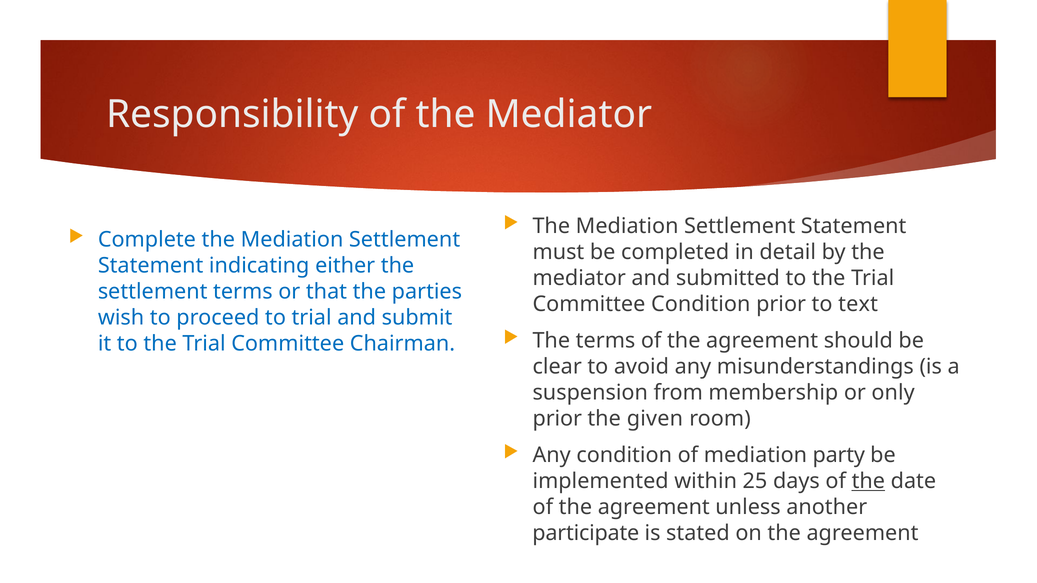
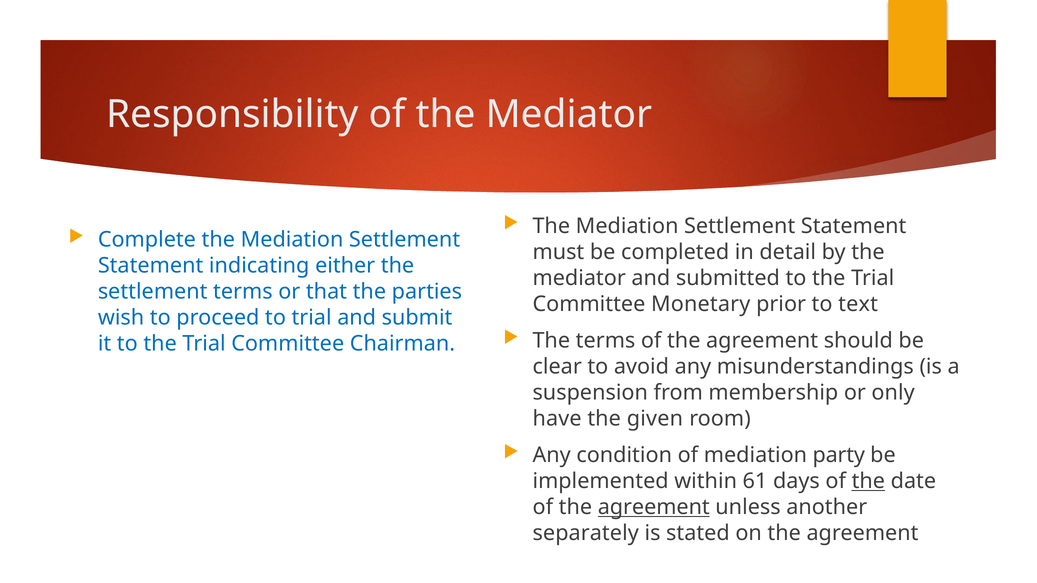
Committee Condition: Condition -> Monetary
prior at (557, 419): prior -> have
25: 25 -> 61
agreement at (654, 508) underline: none -> present
participate: participate -> separately
